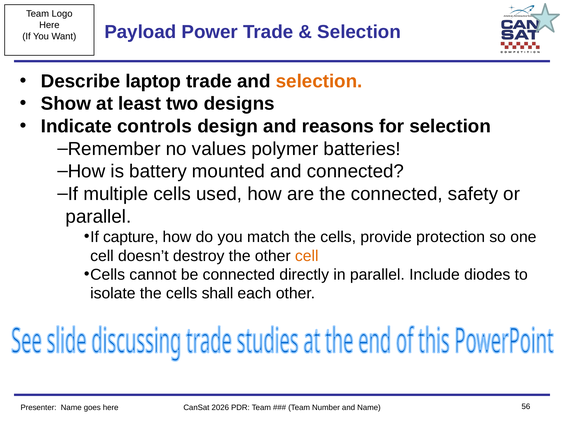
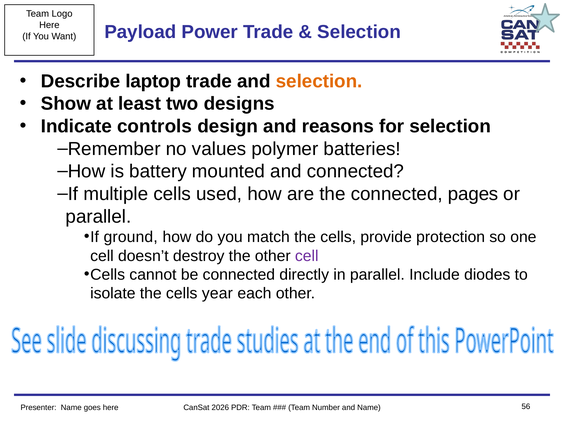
safety: safety -> pages
capture: capture -> ground
cell at (307, 256) colour: orange -> purple
shall: shall -> year
